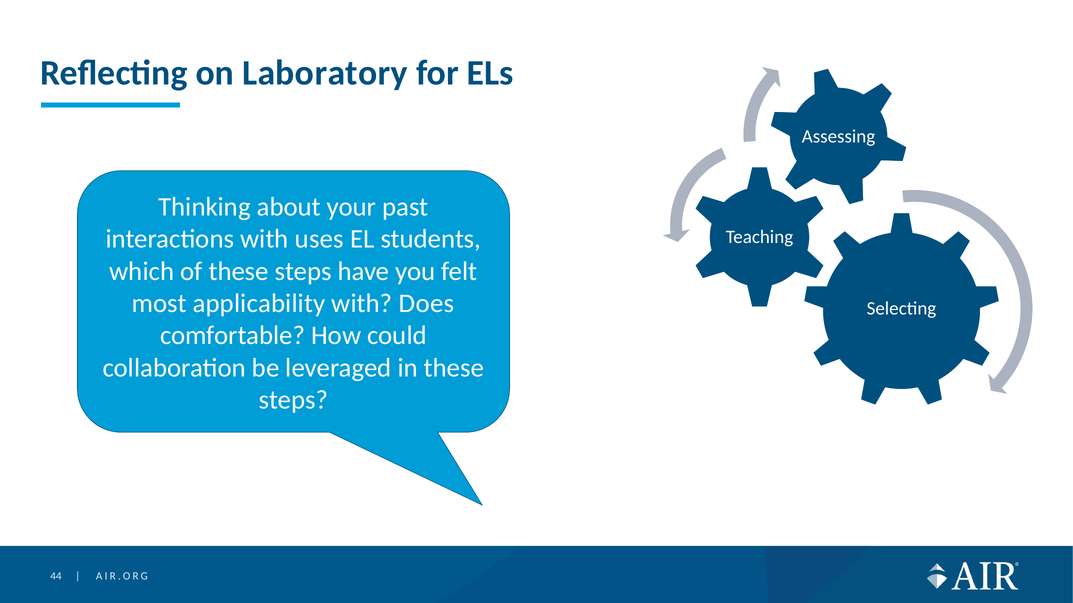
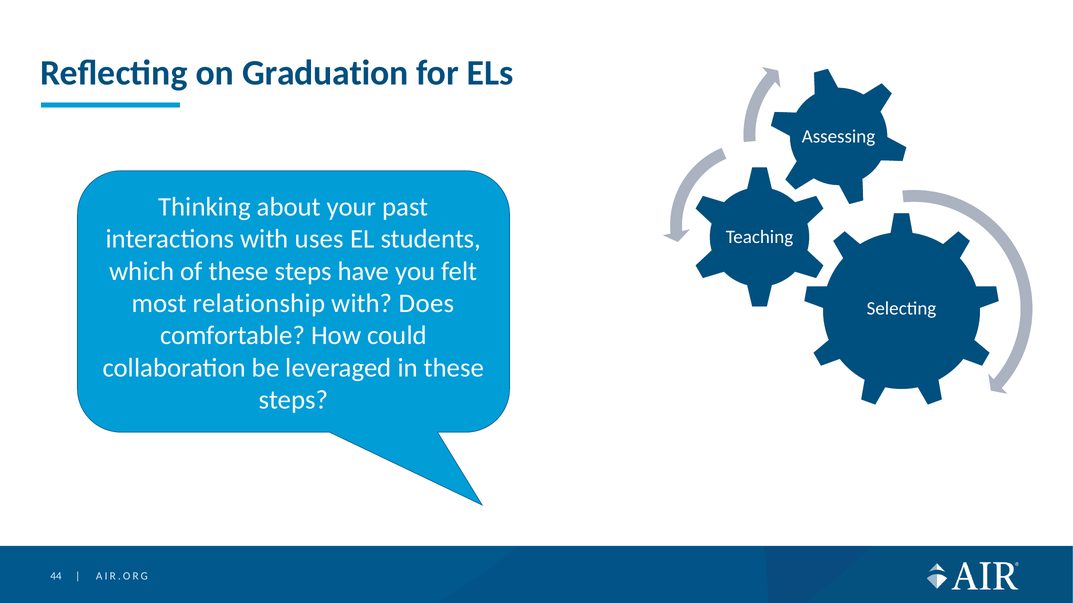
Laboratory: Laboratory -> Graduation
applicability: applicability -> relationship
